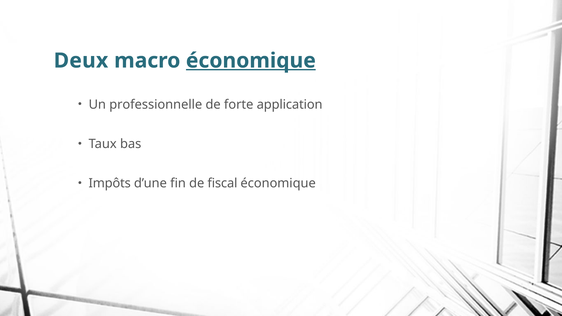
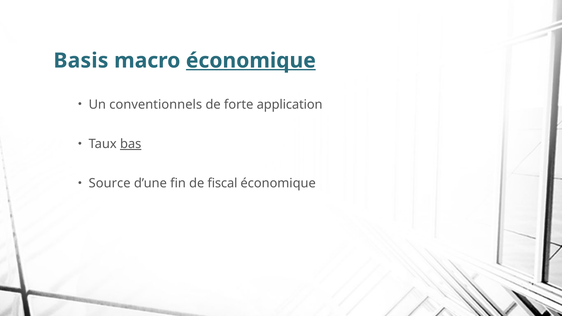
Deux: Deux -> Basis
professionnelle: professionnelle -> conventionnels
bas underline: none -> present
Impôts: Impôts -> Source
